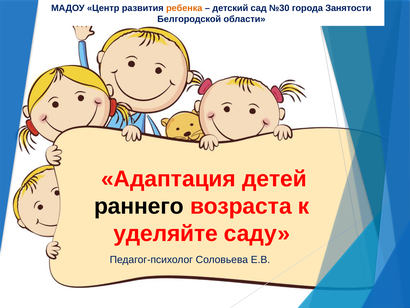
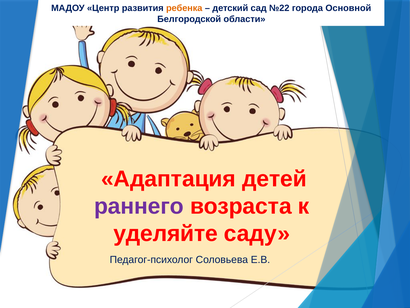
№30: №30 -> №22
Занятости: Занятости -> Основной
раннего colour: black -> purple
